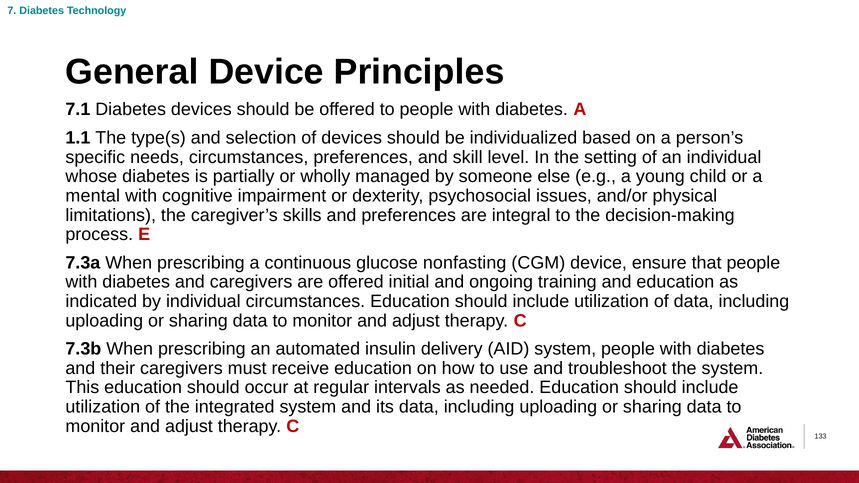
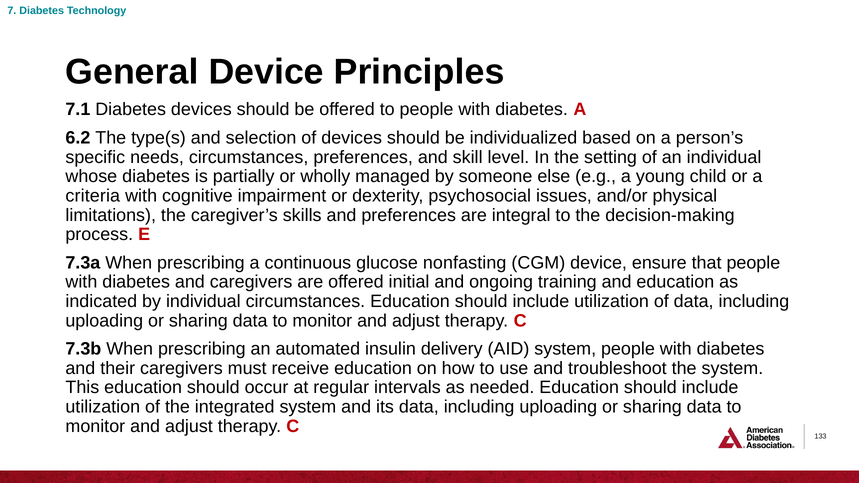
1.1: 1.1 -> 6.2
mental: mental -> criteria
